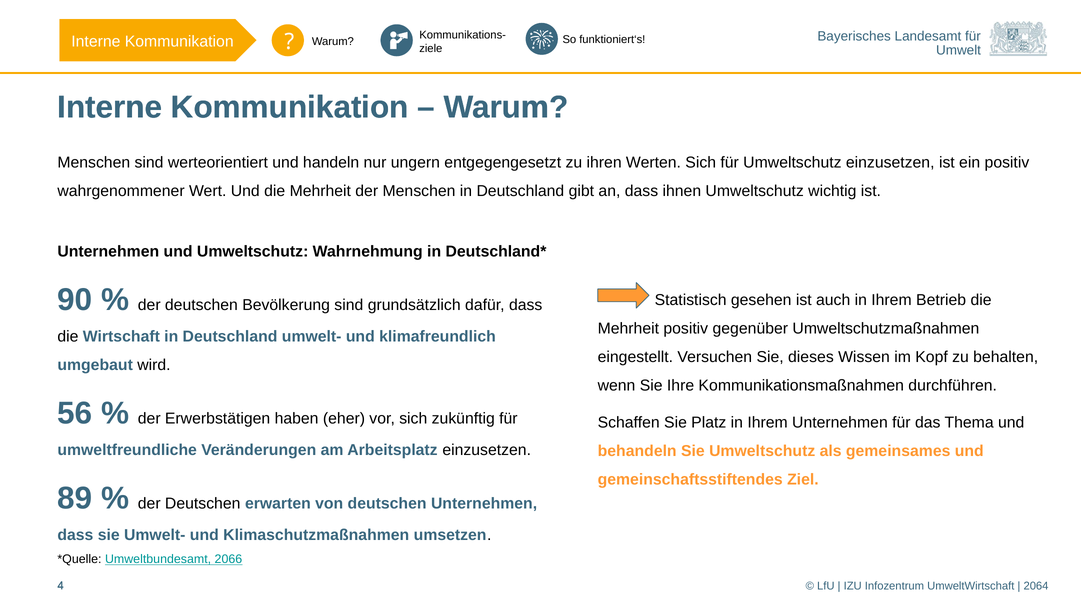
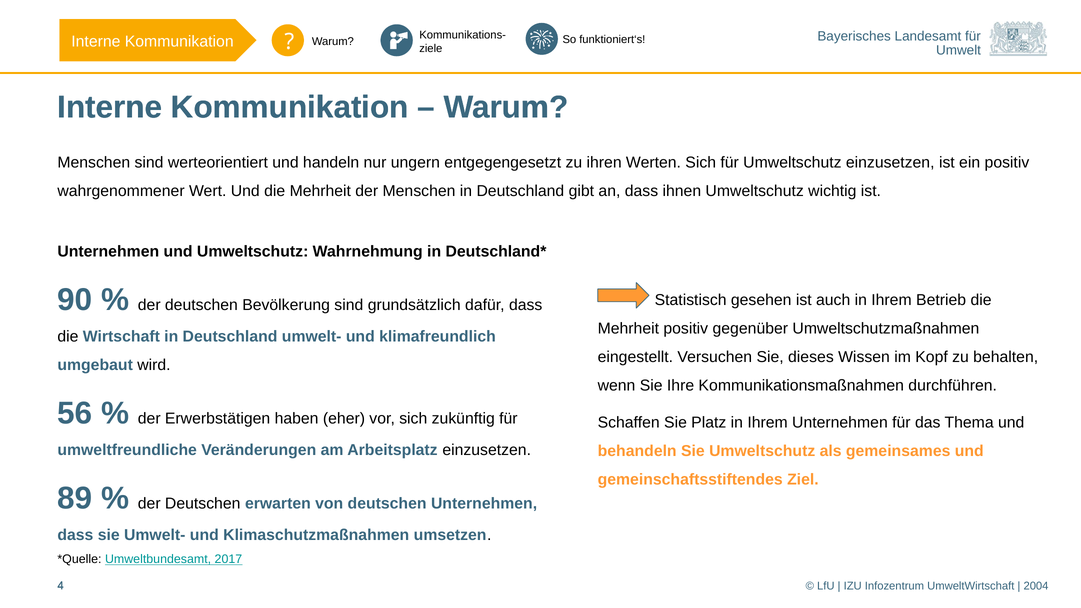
2066: 2066 -> 2017
2064: 2064 -> 2004
